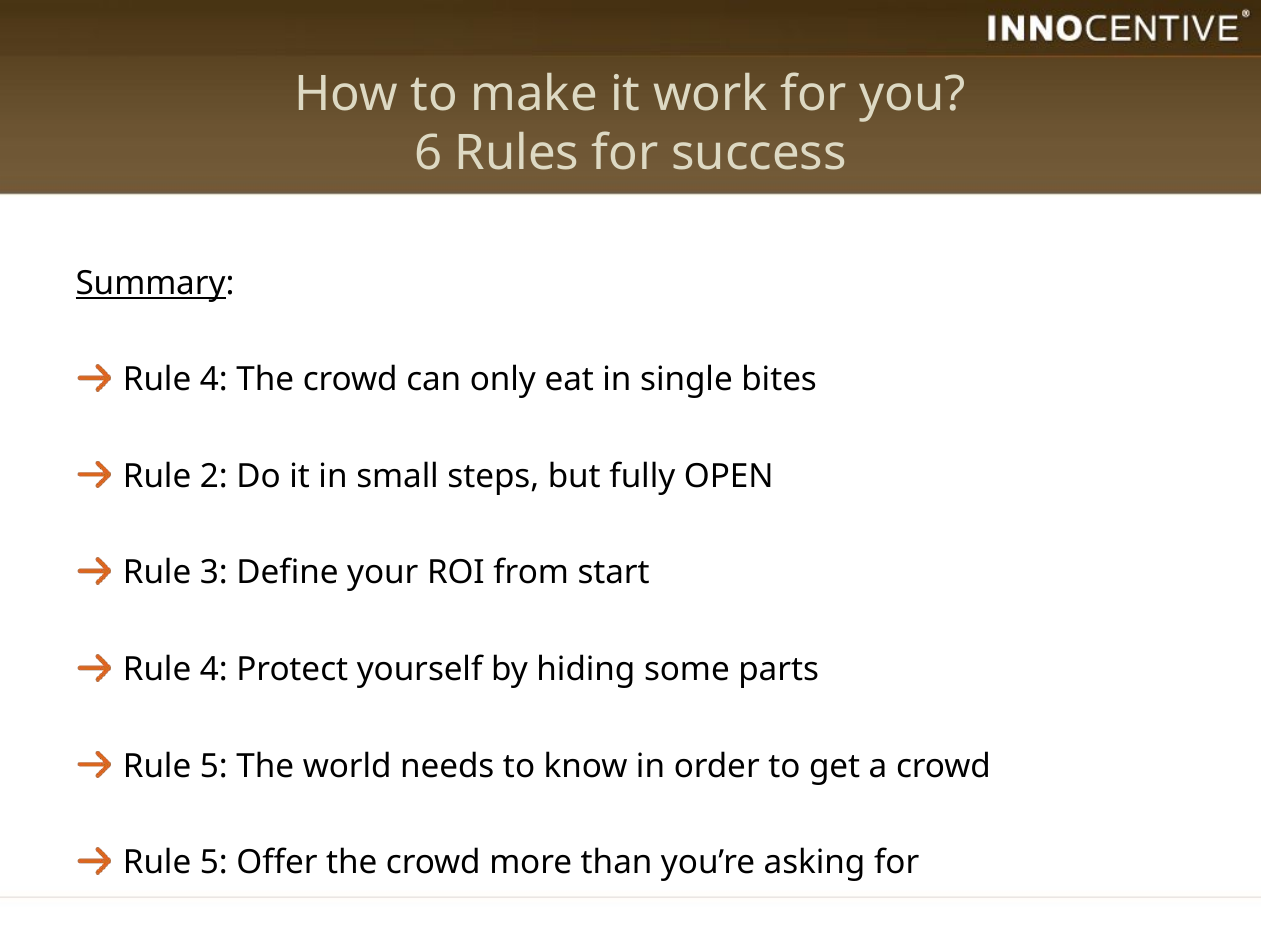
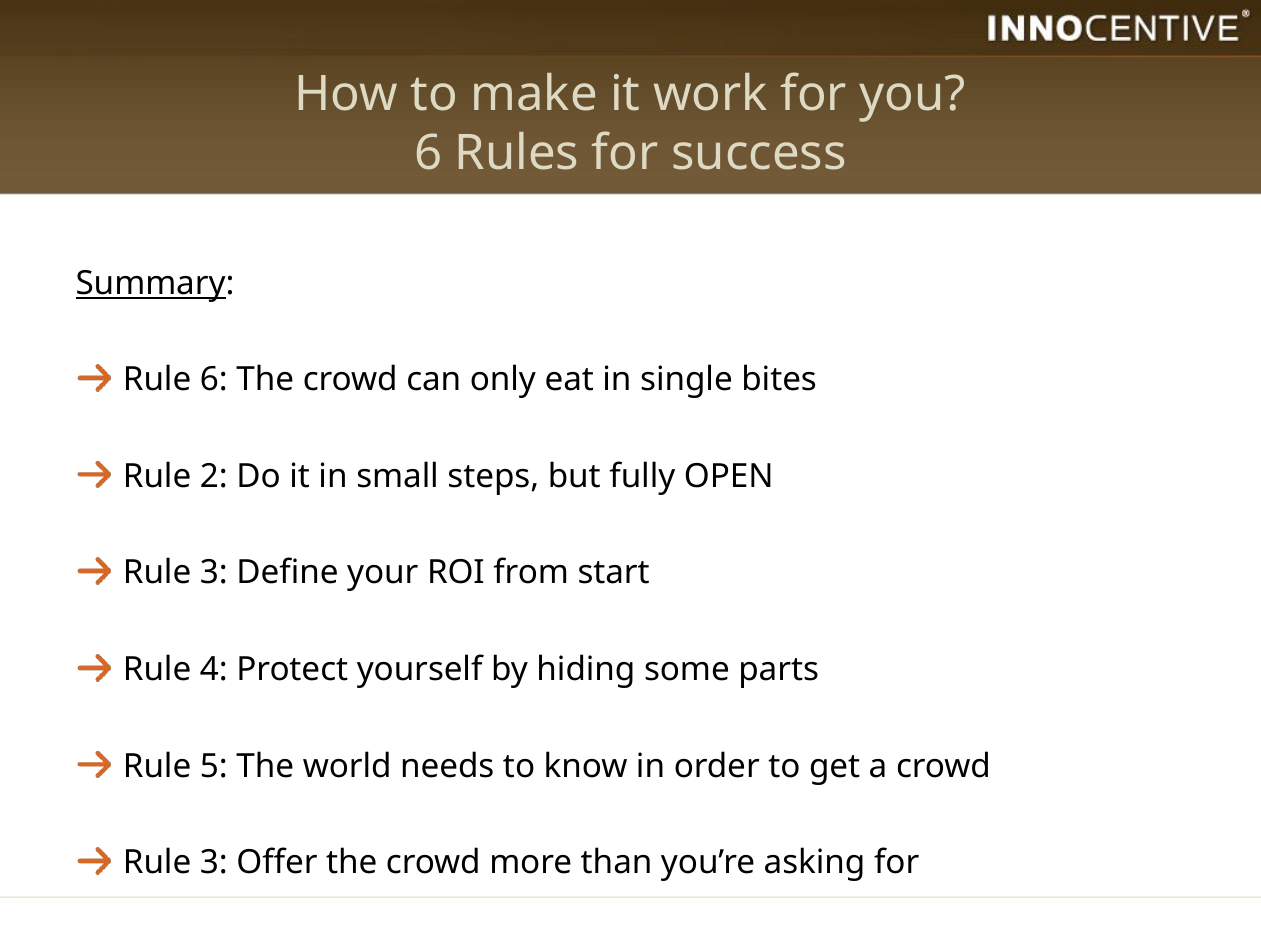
4 at (214, 380): 4 -> 6
5 at (214, 863): 5 -> 3
